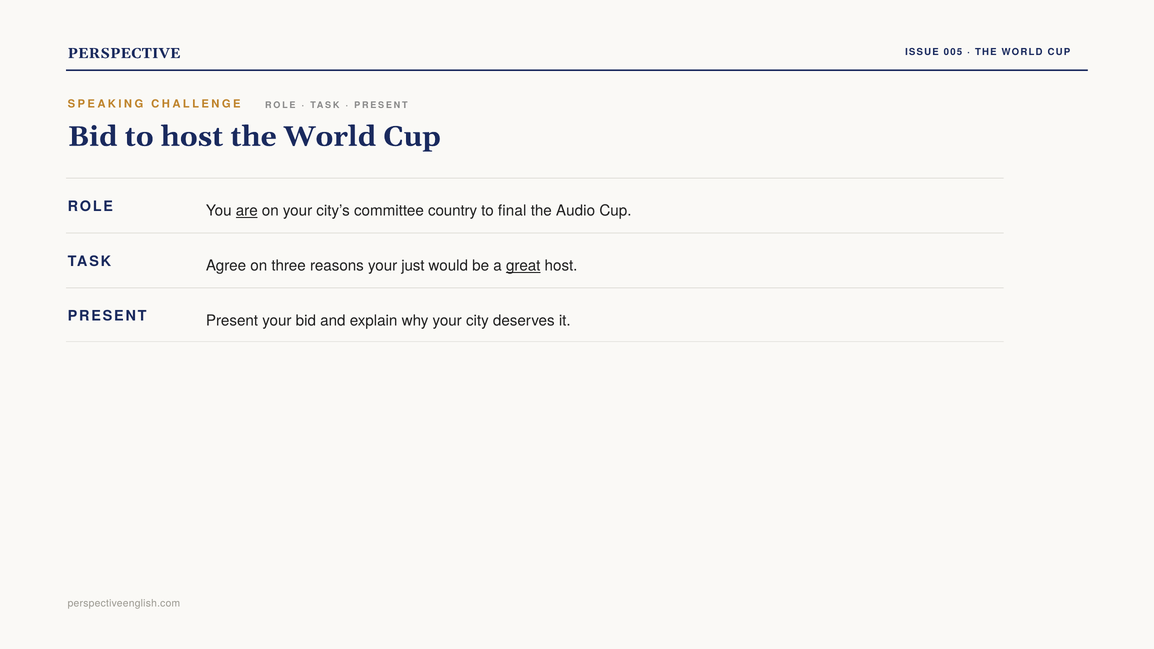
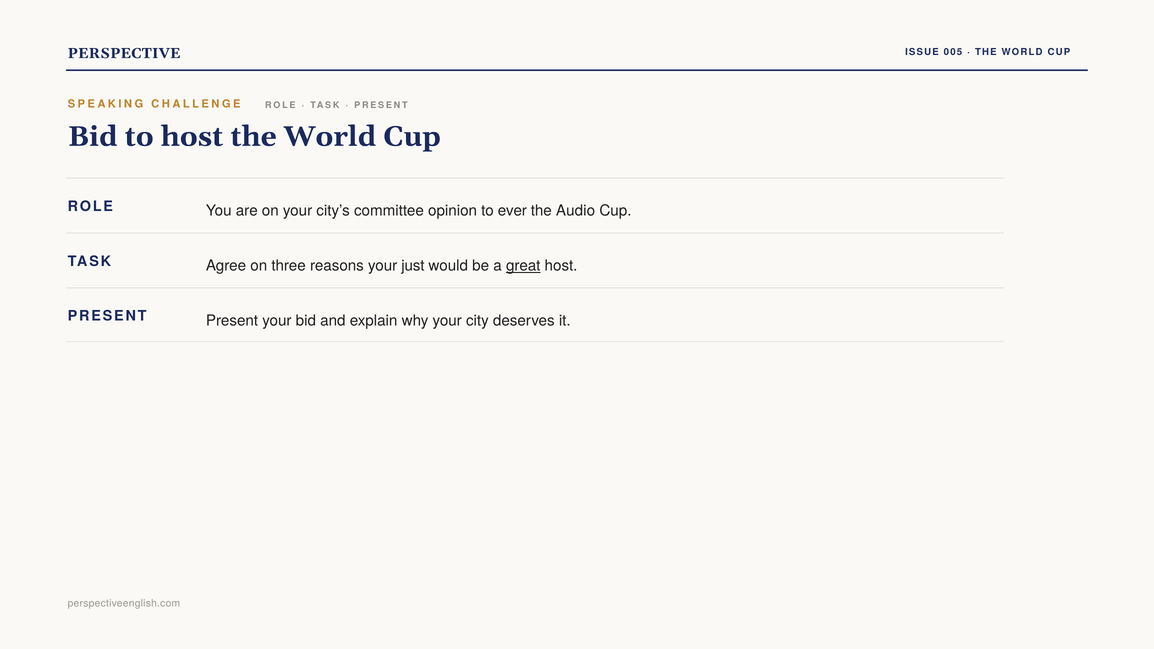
are underline: present -> none
country: country -> opinion
final: final -> ever
